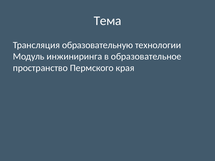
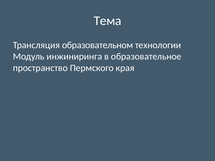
образовательную: образовательную -> образовательном
